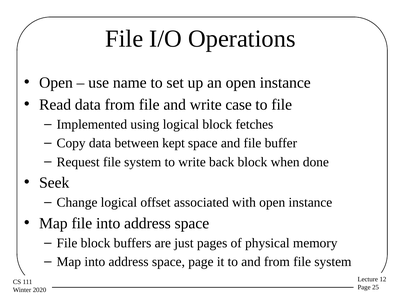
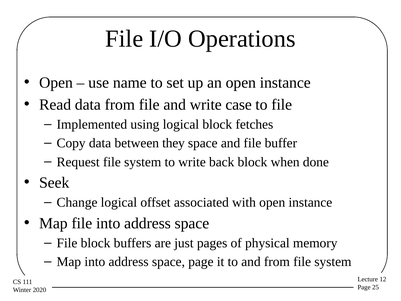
kept: kept -> they
